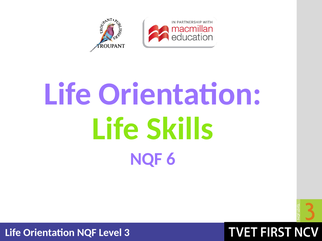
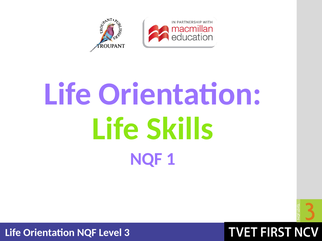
6: 6 -> 1
